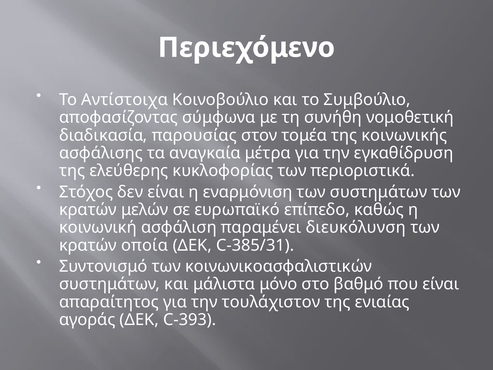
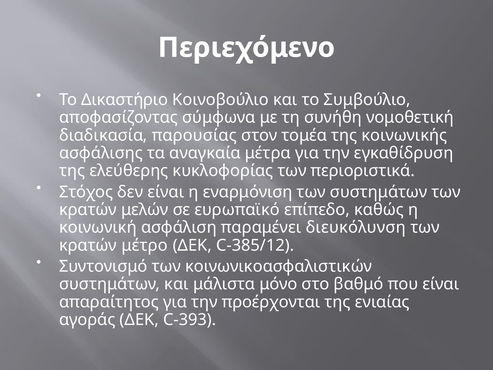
Αντίστοιχα: Αντίστοιχα -> Δικαστήριο
οποία: οποία -> μέτρο
C-385/31: C-385/31 -> C-385/12
τουλάχιστον: τουλάχιστον -> προέρχονται
